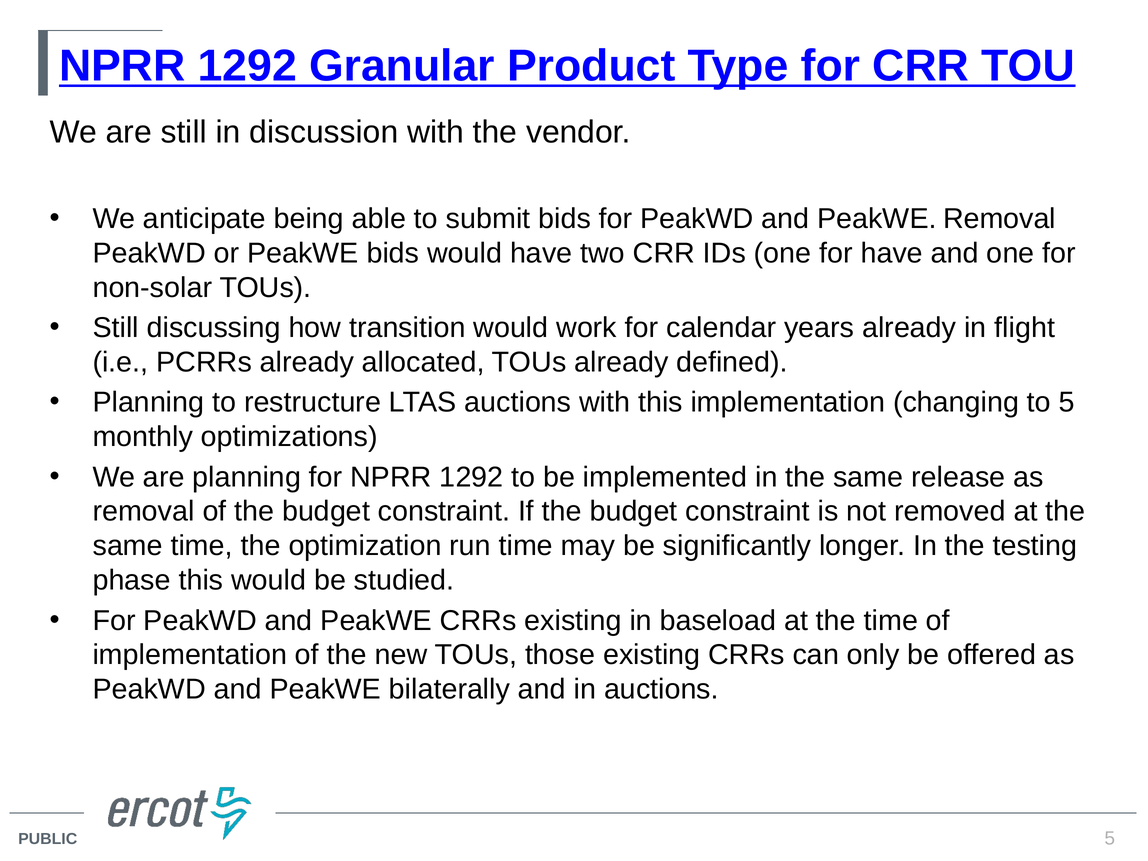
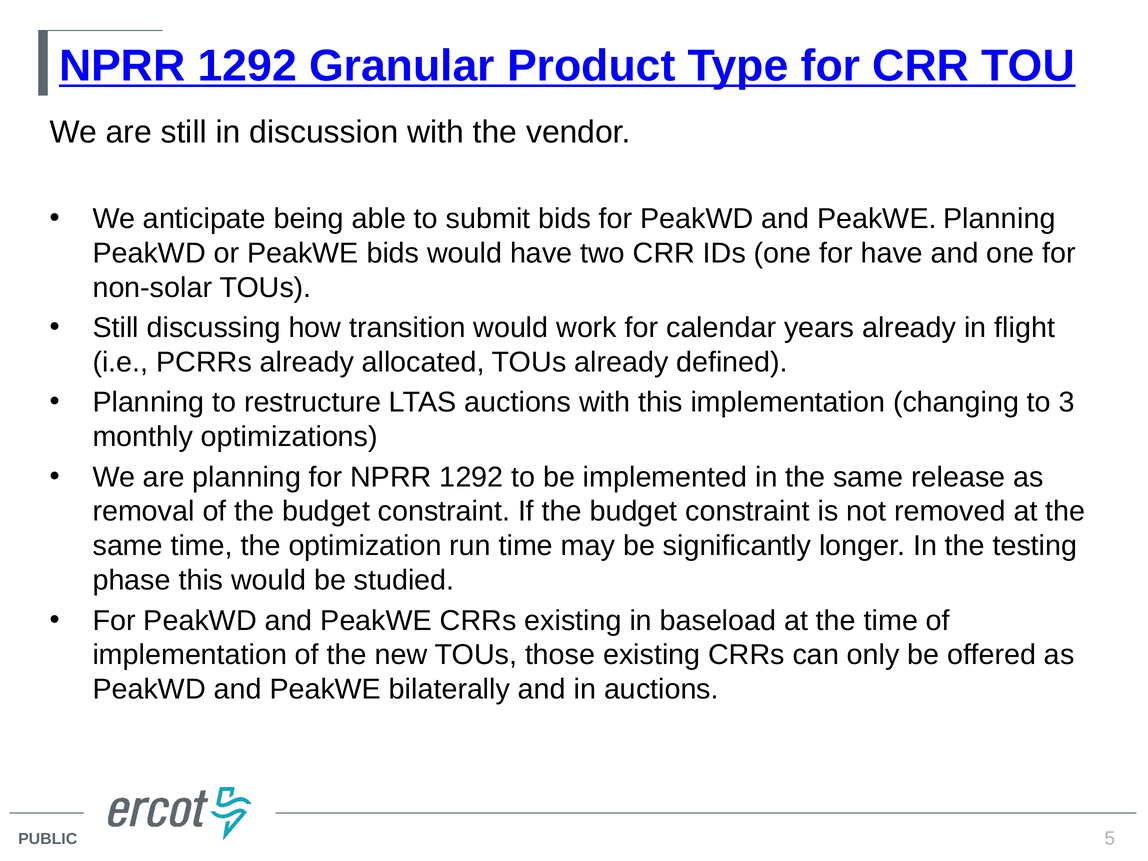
PeakWE Removal: Removal -> Planning
to 5: 5 -> 3
